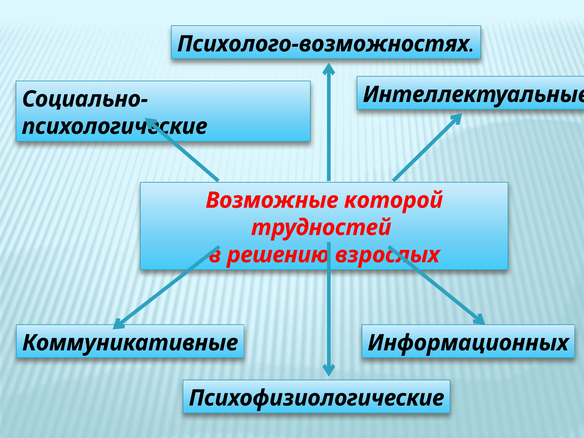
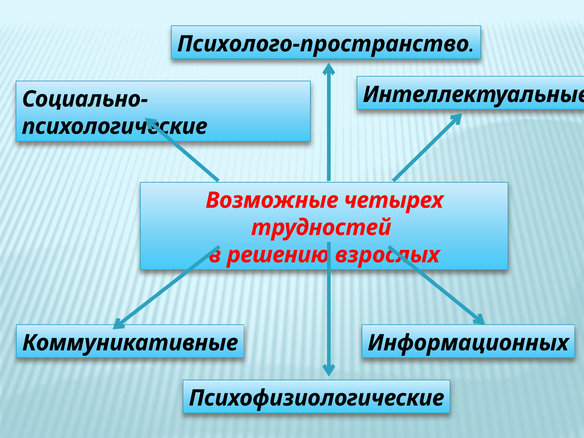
Психолого-возможностях: Психолого-возможностях -> Психолого-пространство
которой: которой -> четырех
